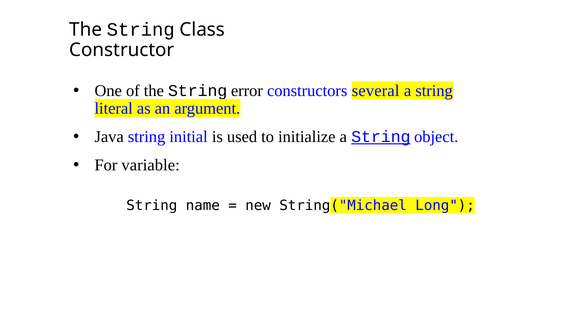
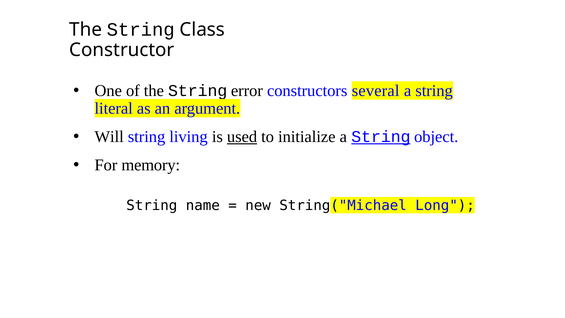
Java: Java -> Will
initial: initial -> living
used underline: none -> present
variable: variable -> memory
